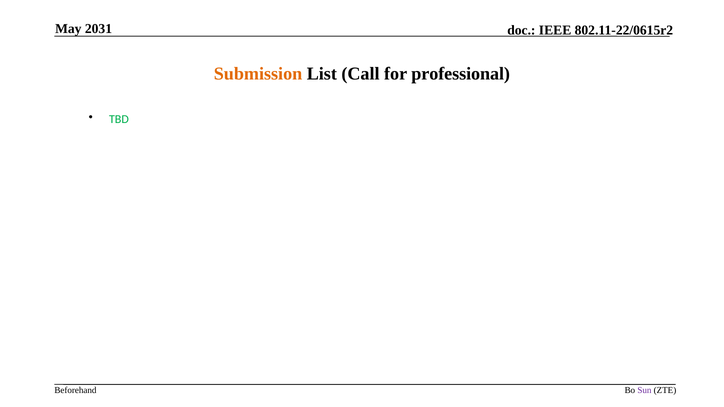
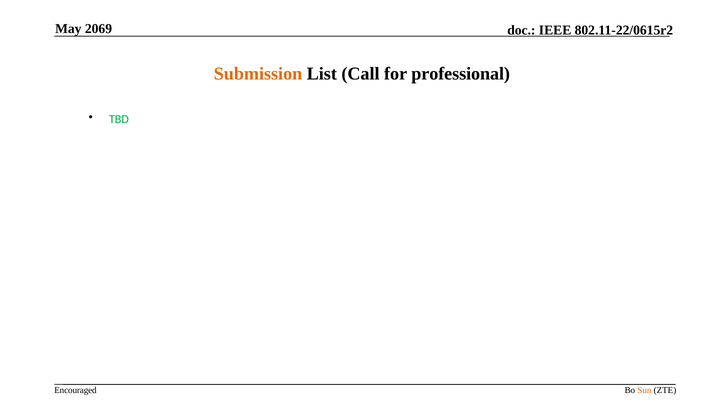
2031: 2031 -> 2069
Beforehand: Beforehand -> Encouraged
Sun colour: purple -> orange
